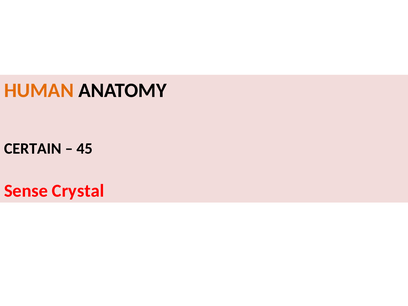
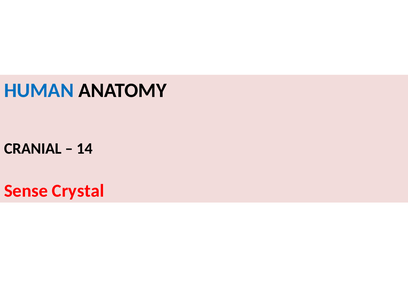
HUMAN colour: orange -> blue
CERTAIN: CERTAIN -> CRANIAL
45: 45 -> 14
